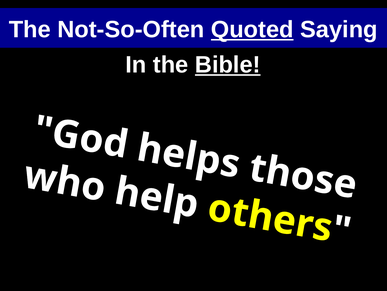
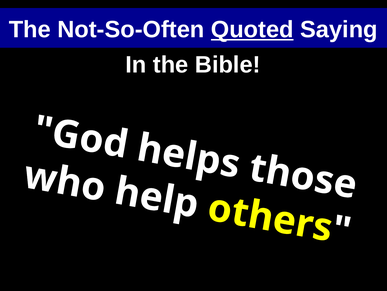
Bible underline: present -> none
